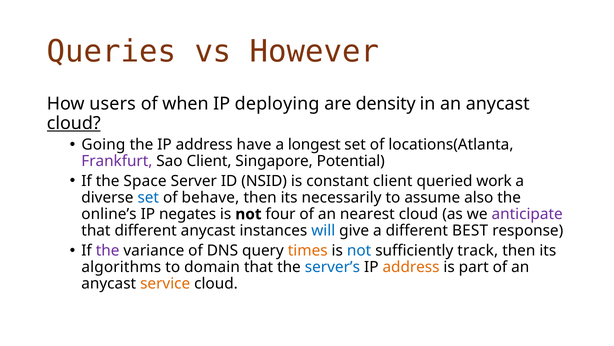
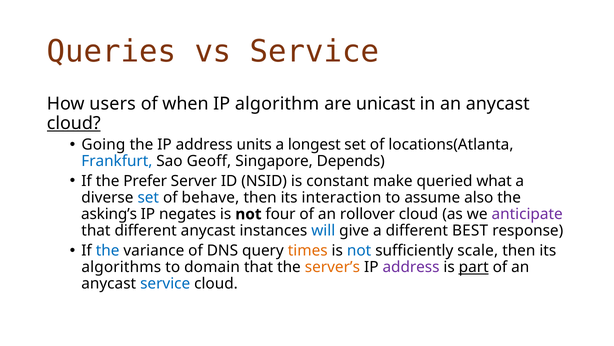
vs However: However -> Service
deploying: deploying -> algorithm
density: density -> unicast
have: have -> units
Frankfurt colour: purple -> blue
Sao Client: Client -> Geoff
Potential: Potential -> Depends
Space: Space -> Prefer
constant client: client -> make
work: work -> what
necessarily: necessarily -> interaction
online’s: online’s -> asking’s
nearest: nearest -> rollover
the at (108, 250) colour: purple -> blue
track: track -> scale
server’s colour: blue -> orange
address at (411, 267) colour: orange -> purple
part underline: none -> present
service at (165, 283) colour: orange -> blue
